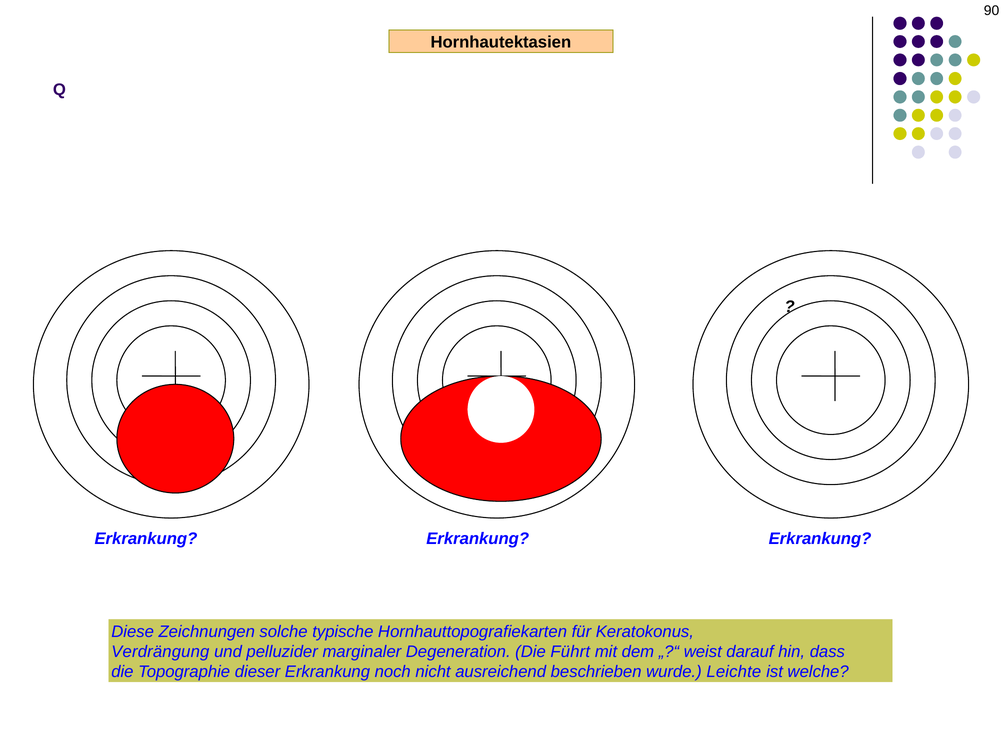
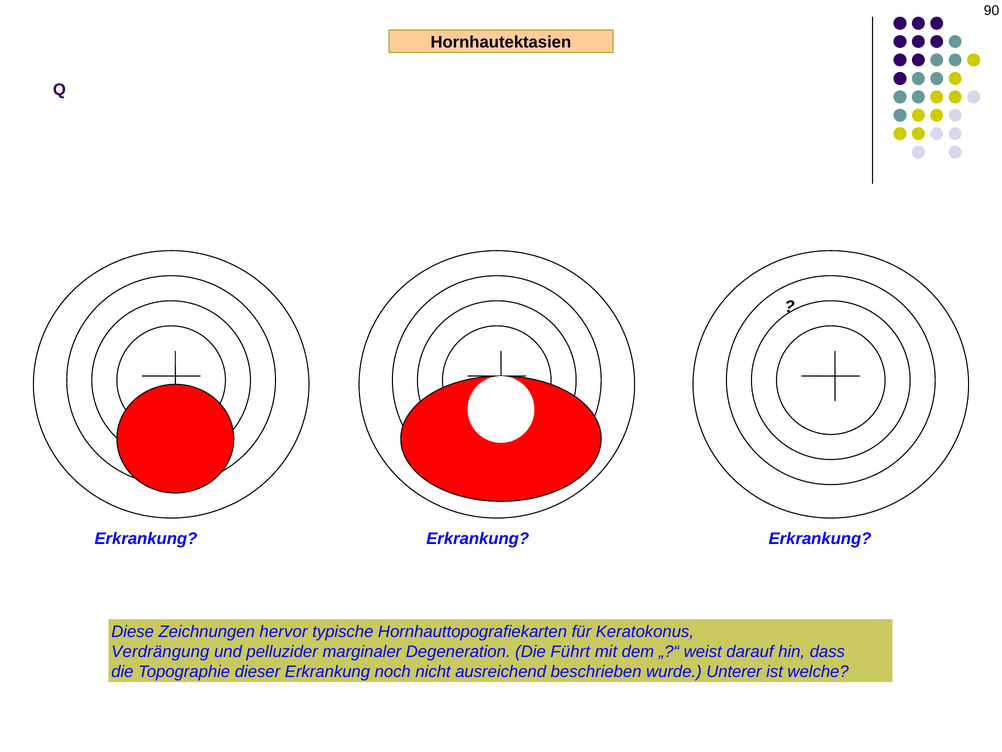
solche: solche -> hervor
Leichte: Leichte -> Unterer
